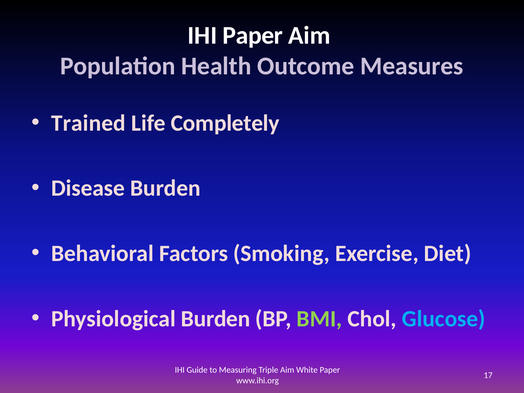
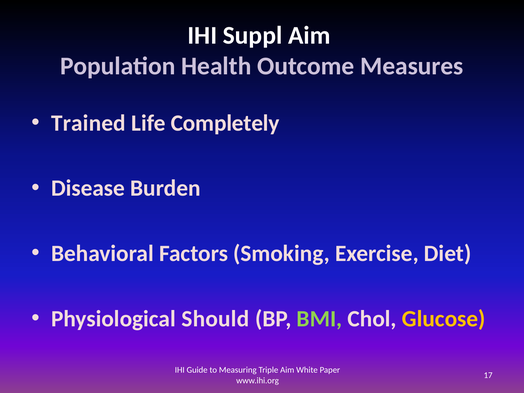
IHI Paper: Paper -> Suppl
Physiological Burden: Burden -> Should
Glucose colour: light blue -> yellow
